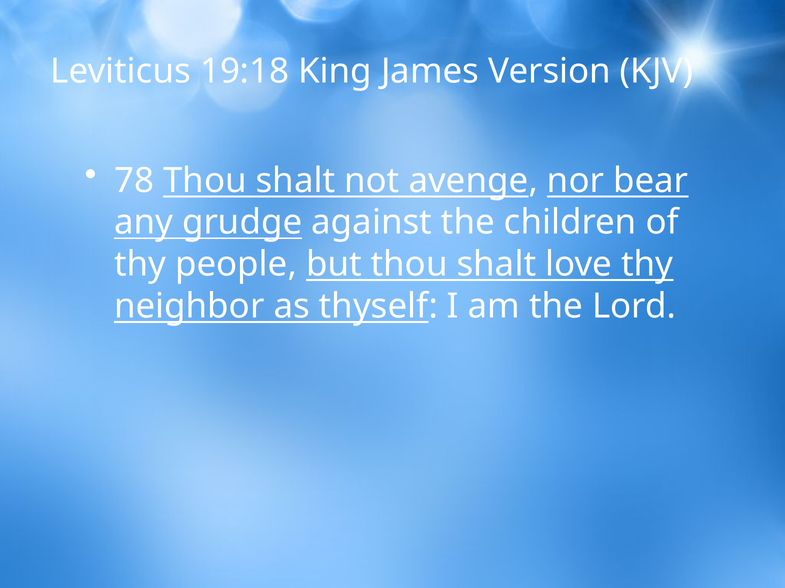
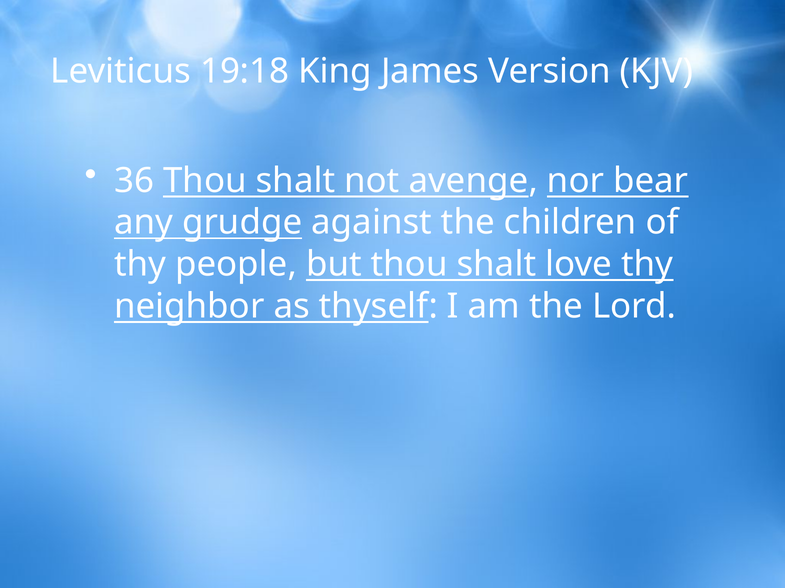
78: 78 -> 36
